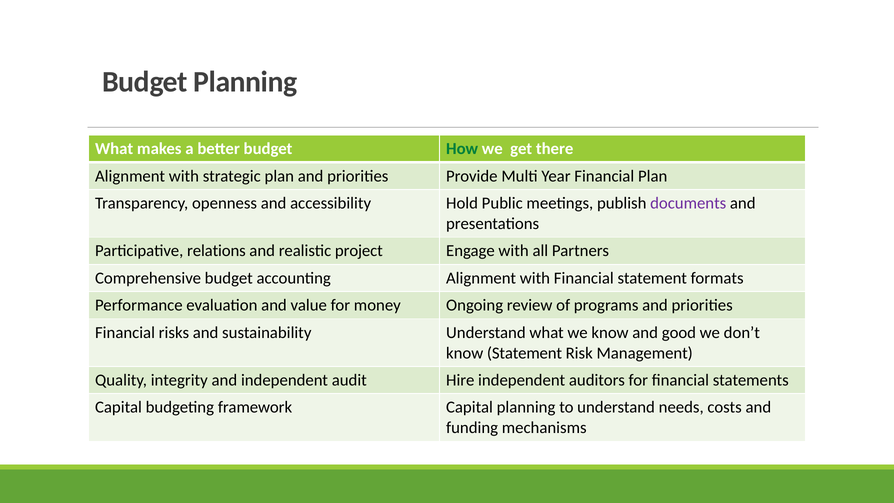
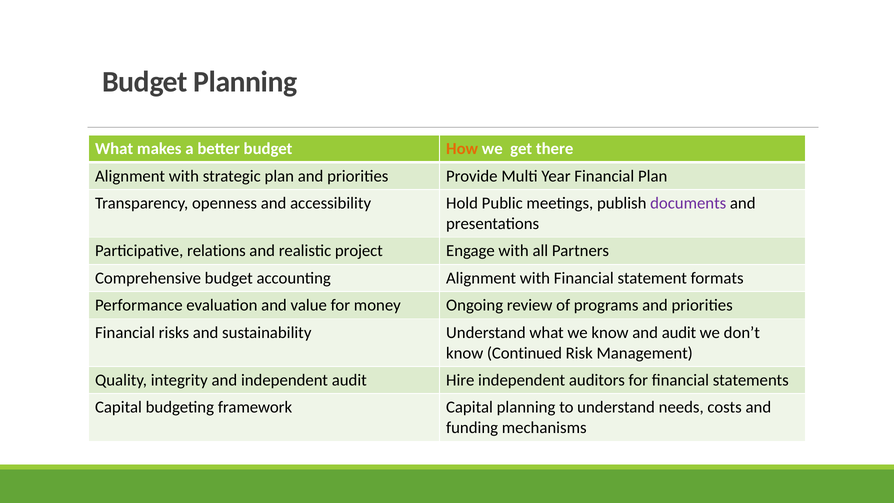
How colour: green -> orange
and good: good -> audit
know Statement: Statement -> Continued
